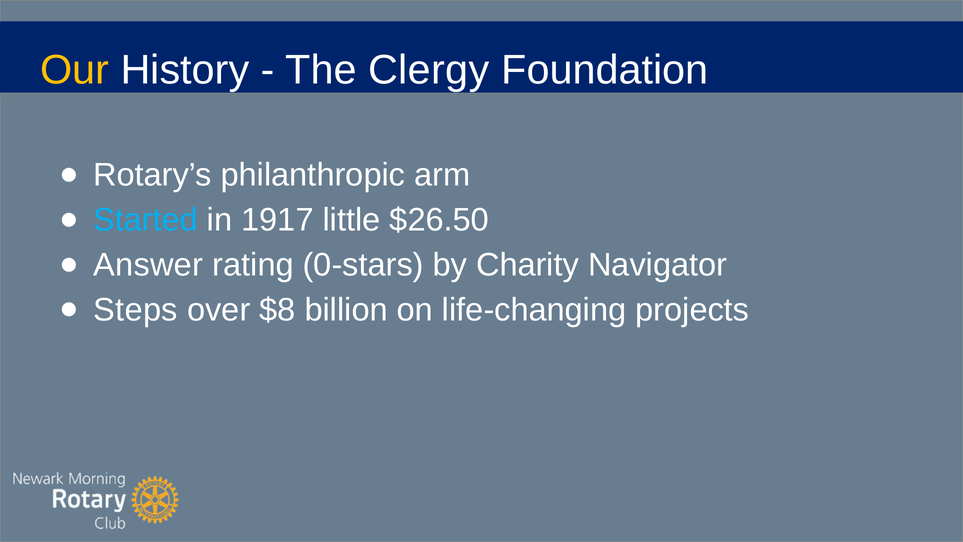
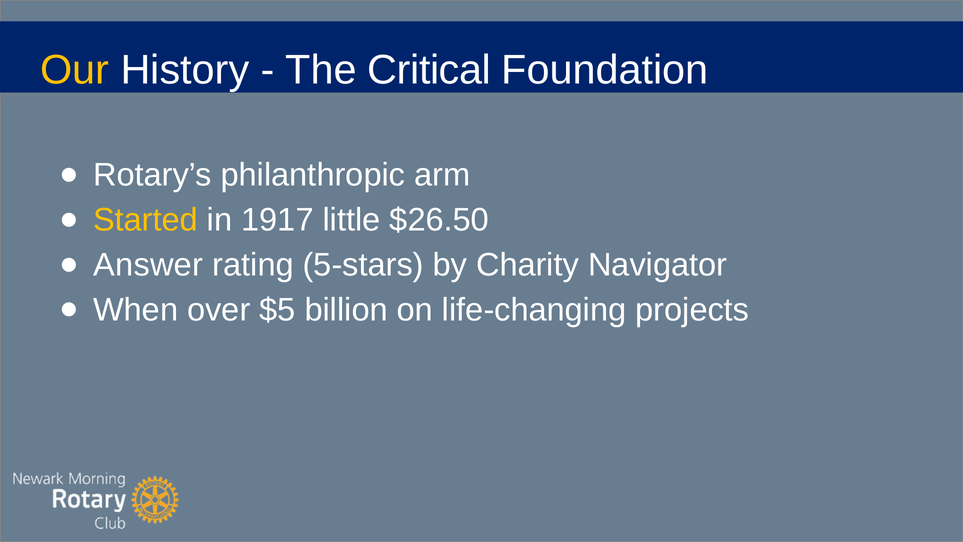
Clergy: Clergy -> Critical
Started colour: light blue -> yellow
0-stars: 0-stars -> 5-stars
Steps: Steps -> When
$8: $8 -> $5
